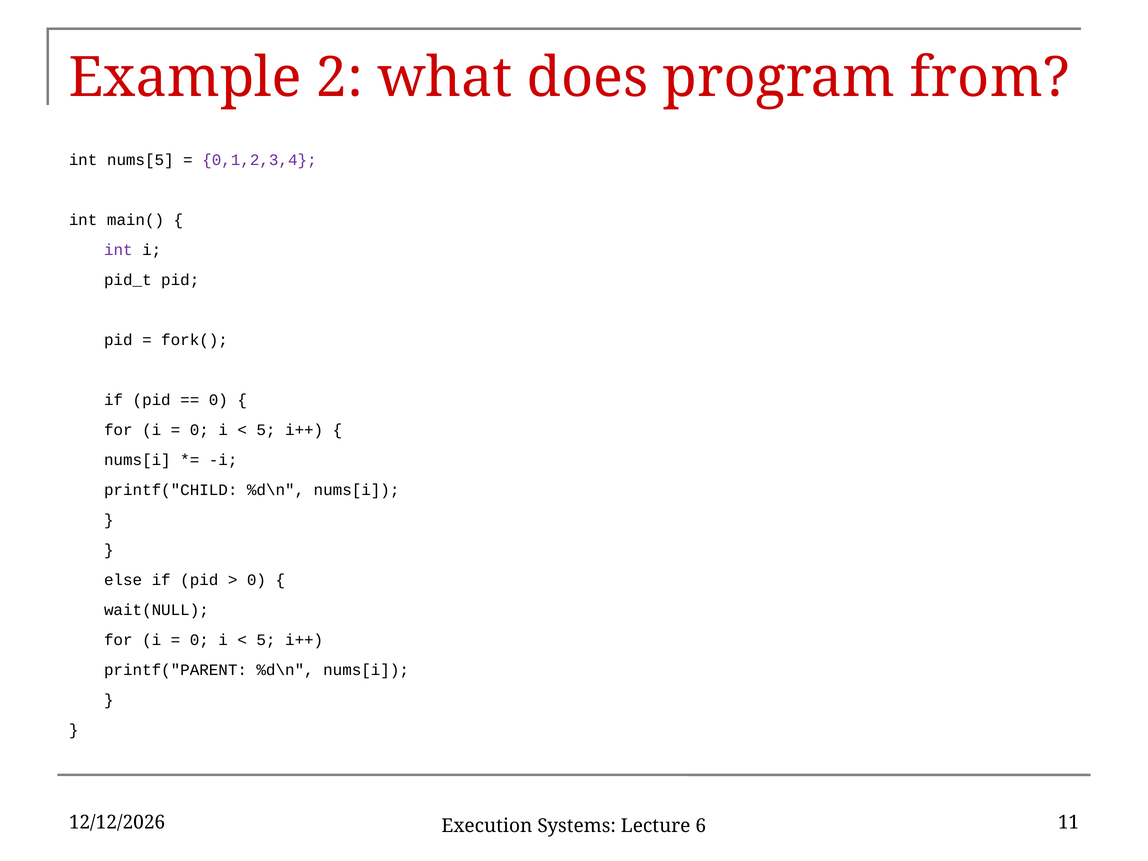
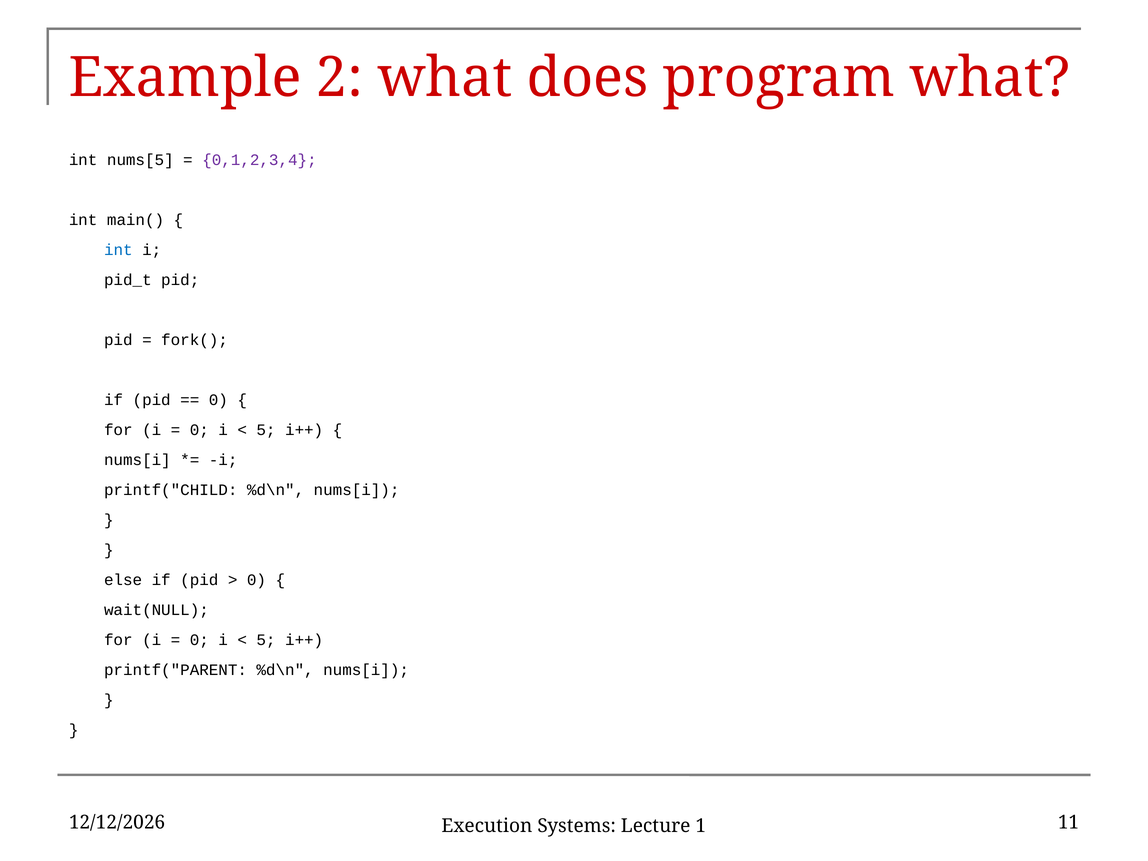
program from: from -> what
int at (118, 250) colour: purple -> blue
6: 6 -> 1
